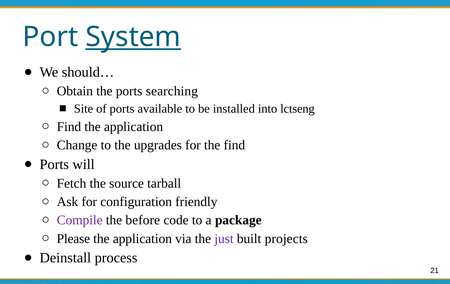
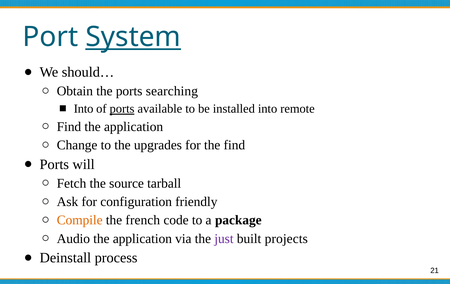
Site at (84, 109): Site -> Into
ports at (122, 109) underline: none -> present
lctseng: lctseng -> remote
Compile colour: purple -> orange
before: before -> french
Please: Please -> Audio
